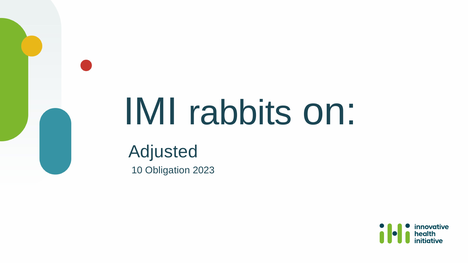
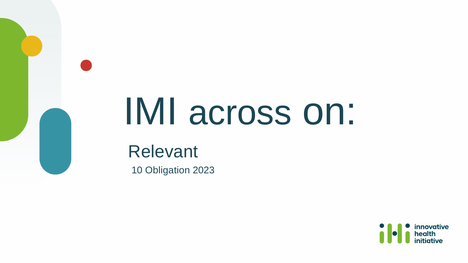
rabbits: rabbits -> across
Adjusted: Adjusted -> Relevant
